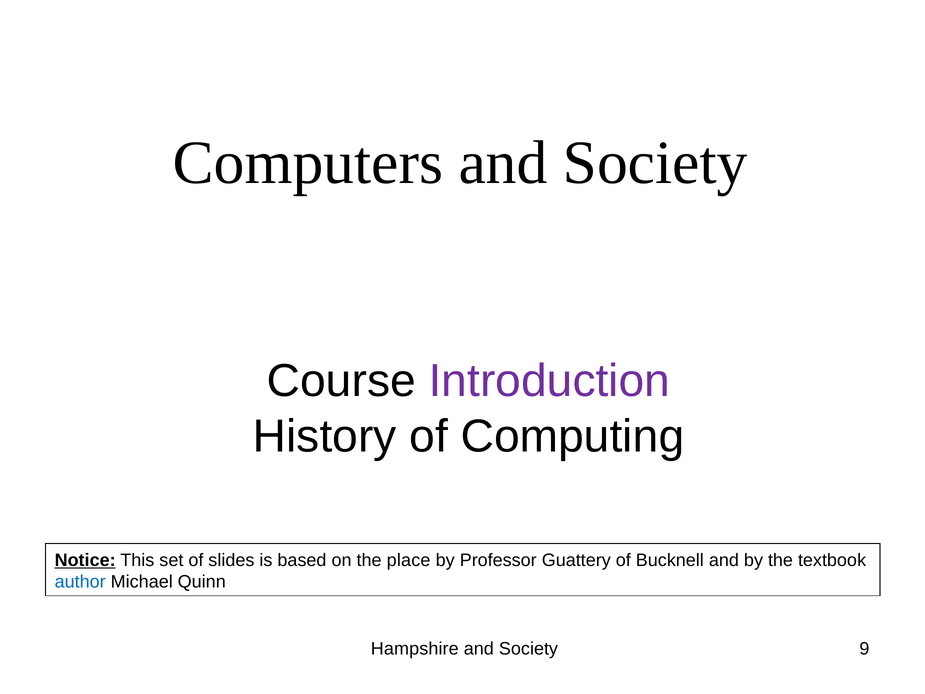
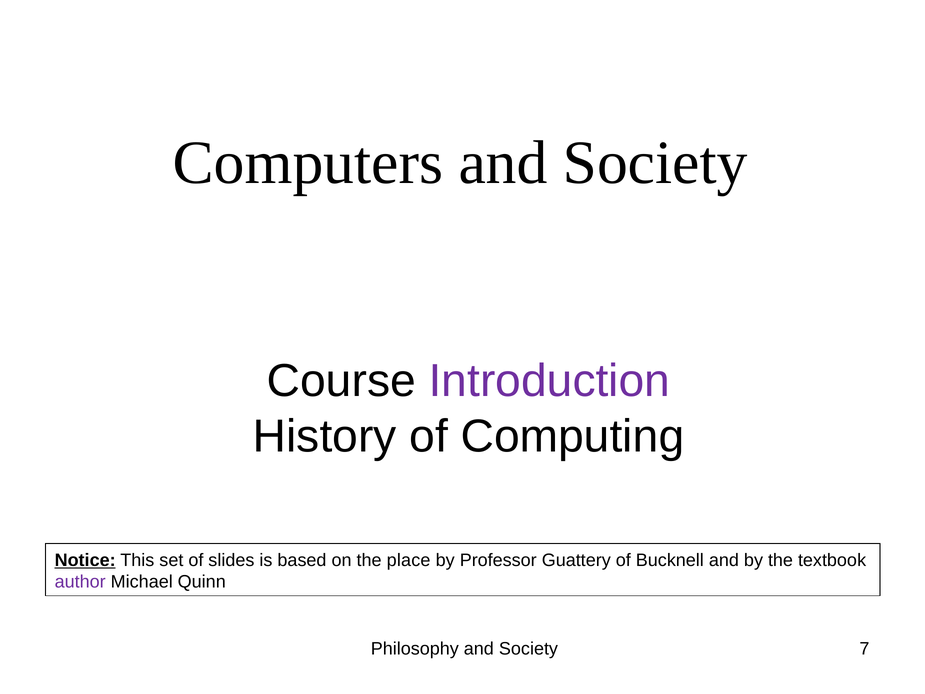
author colour: blue -> purple
Hampshire: Hampshire -> Philosophy
9: 9 -> 7
